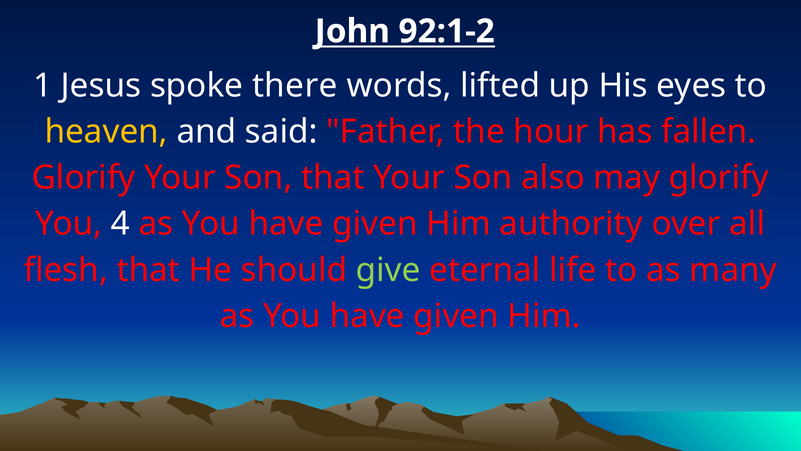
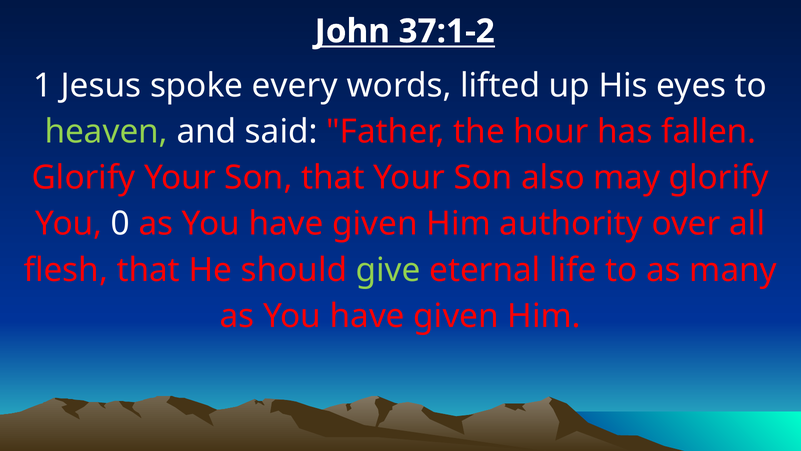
92:1-2: 92:1-2 -> 37:1-2
there: there -> every
heaven colour: yellow -> light green
4: 4 -> 0
